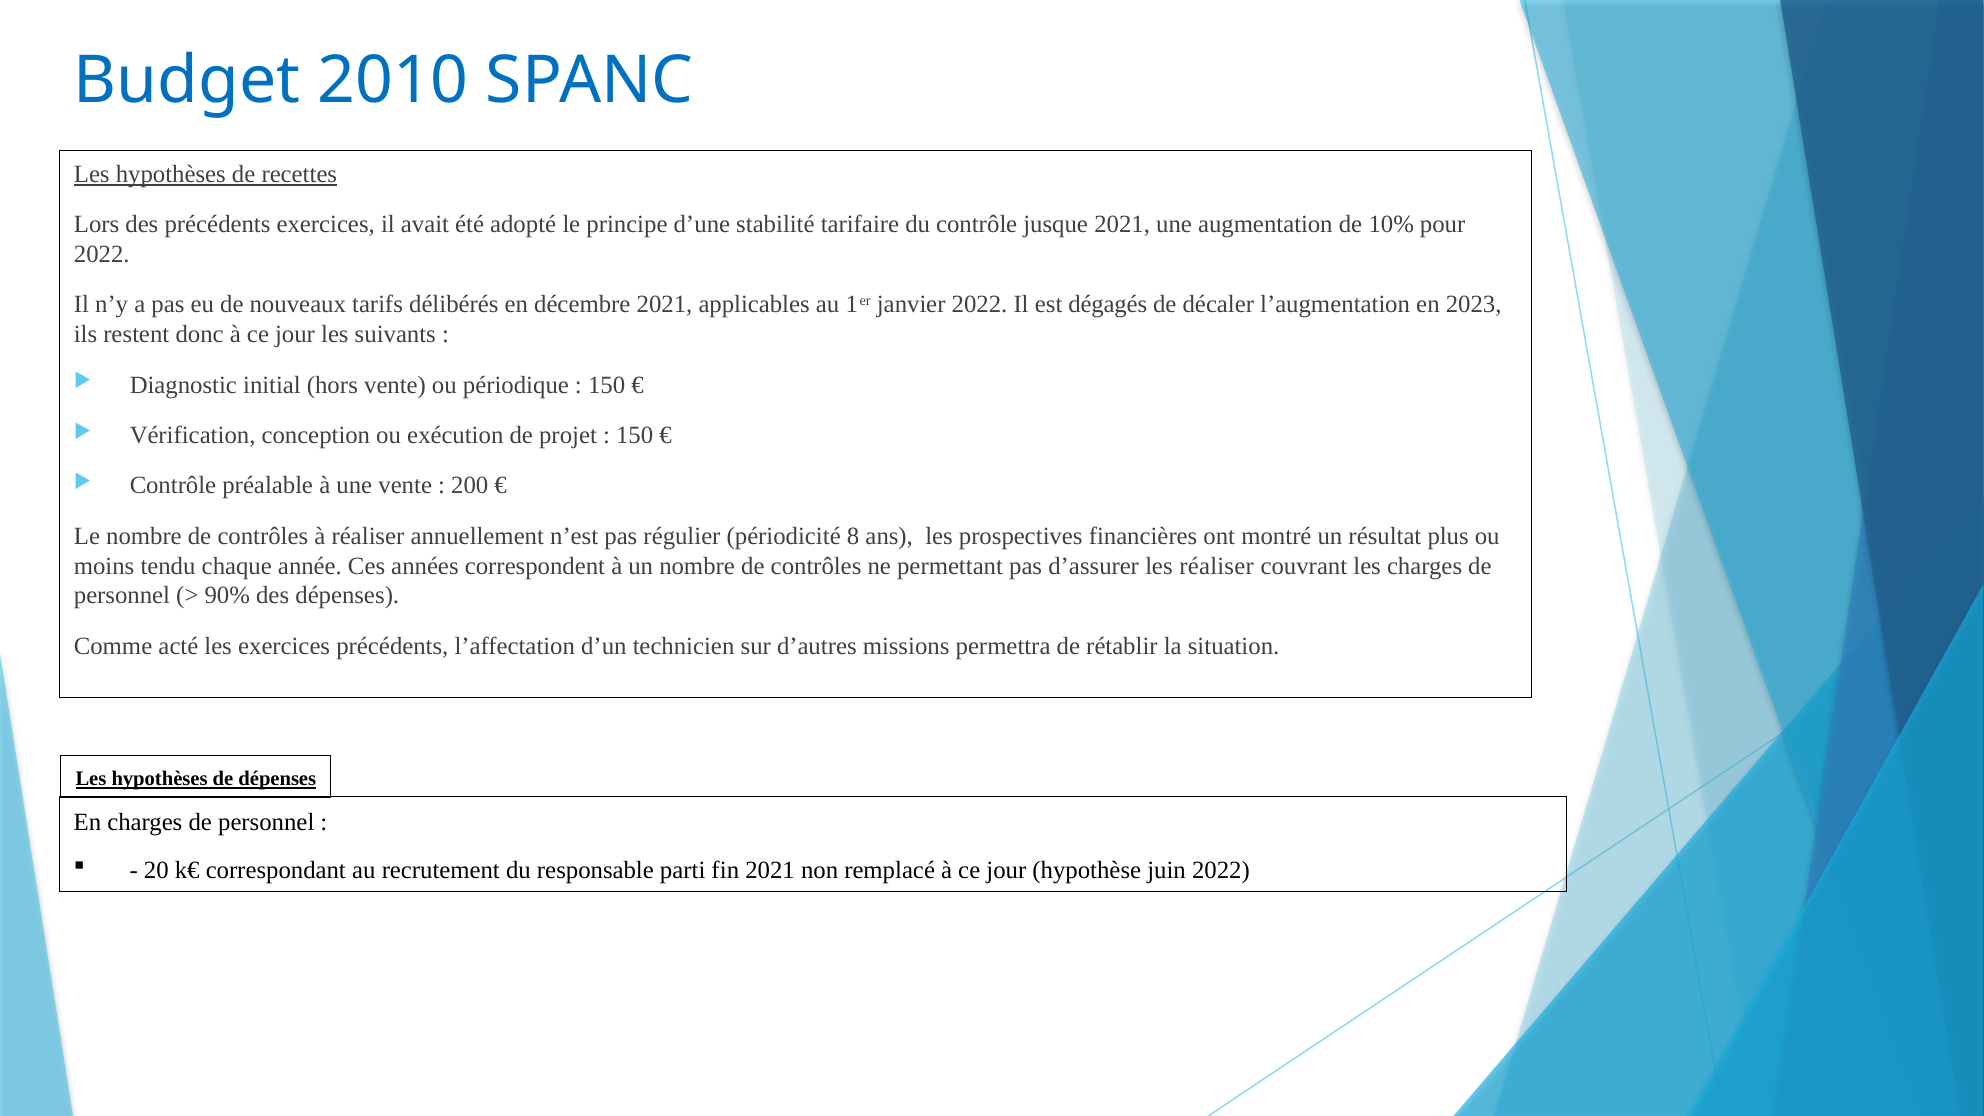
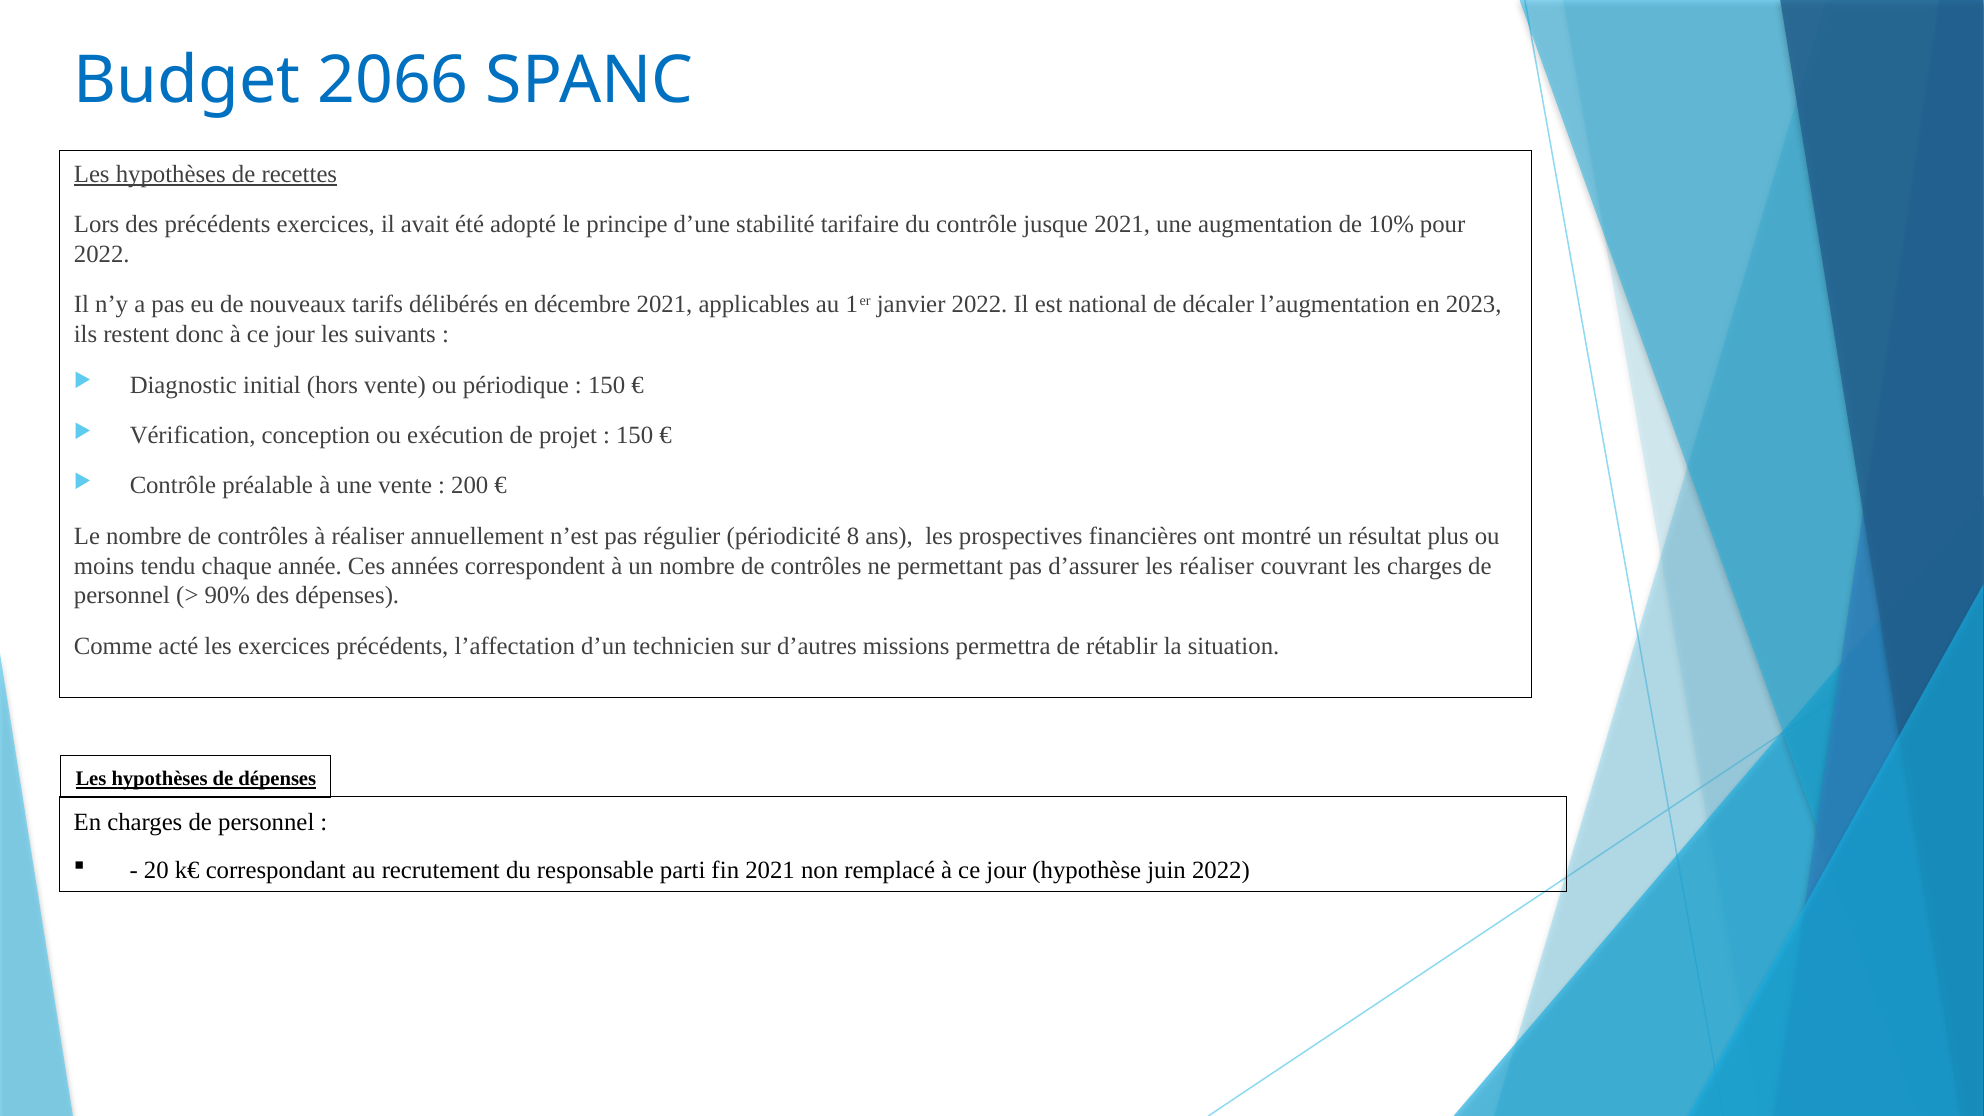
2010: 2010 -> 2066
dégagés: dégagés -> national
